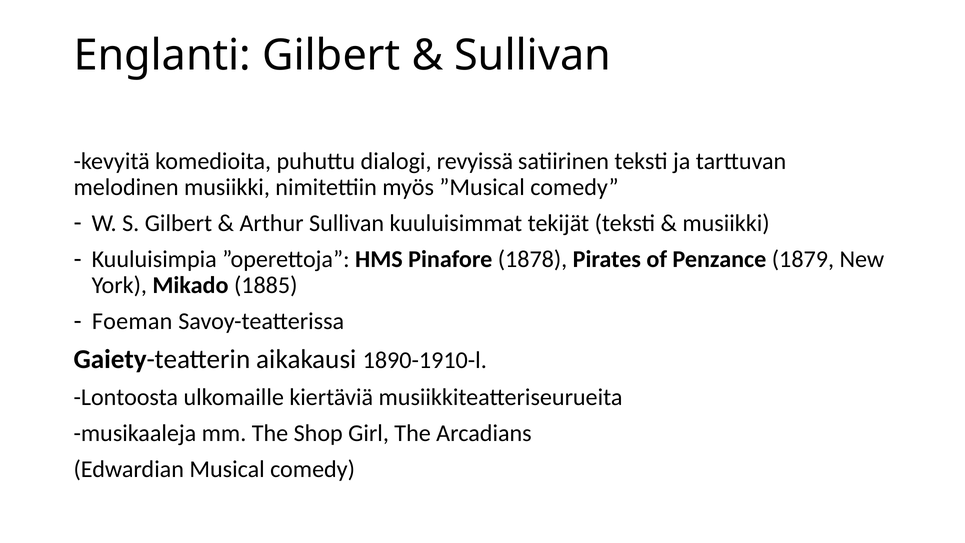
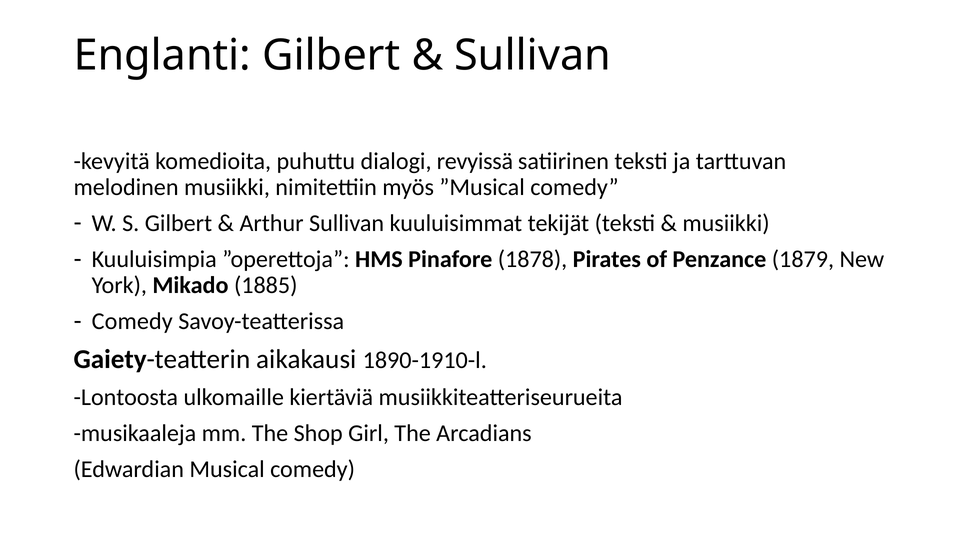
Foeman at (132, 321): Foeman -> Comedy
